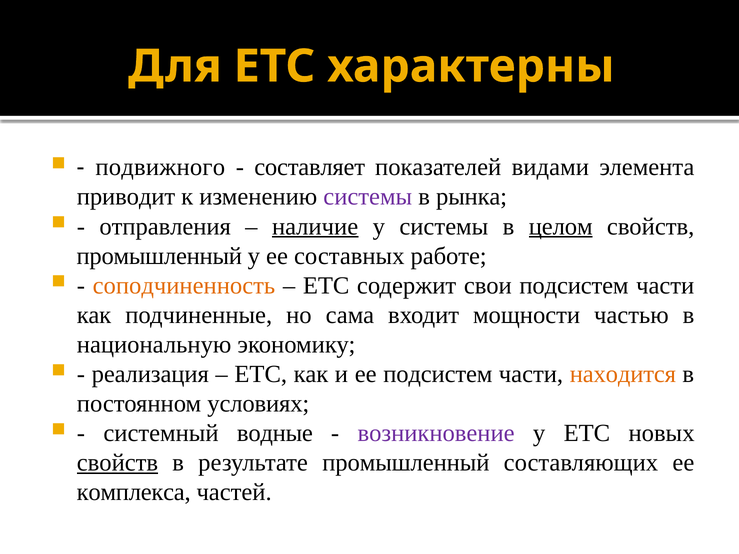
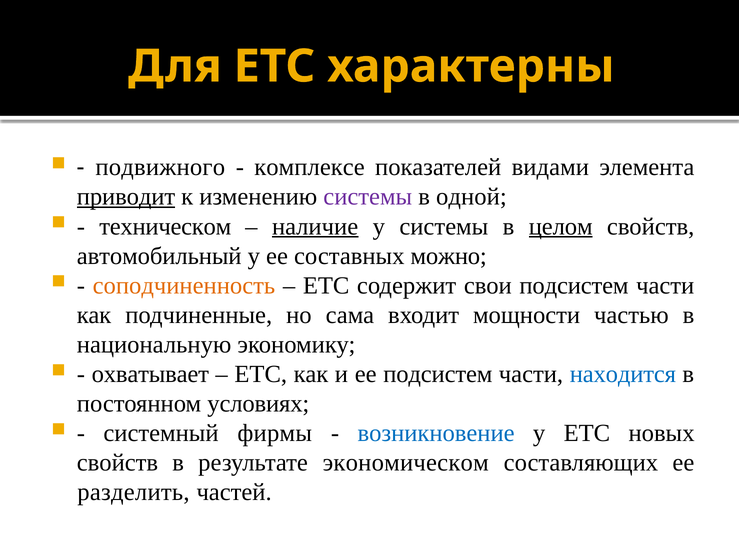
составляет: составляет -> комплексе
приводит underline: none -> present
рынка: рынка -> одной
отправления: отправления -> техническом
промышленный at (159, 256): промышленный -> автомобильный
работе: работе -> можно
реализация: реализация -> охватывает
находится colour: orange -> blue
водные: водные -> фирмы
возникновение colour: purple -> blue
свойств at (117, 463) underline: present -> none
результате промышленный: промышленный -> экономическом
комплекса: комплекса -> разделить
